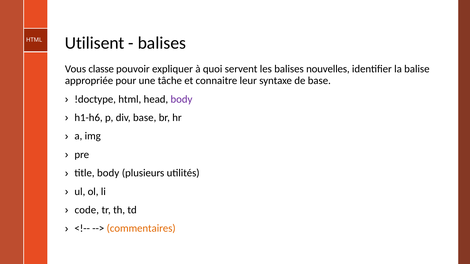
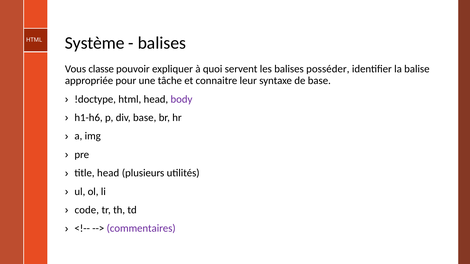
Utilisent: Utilisent -> Système
nouvelles: nouvelles -> posséder
title body: body -> head
commentaires colour: orange -> purple
